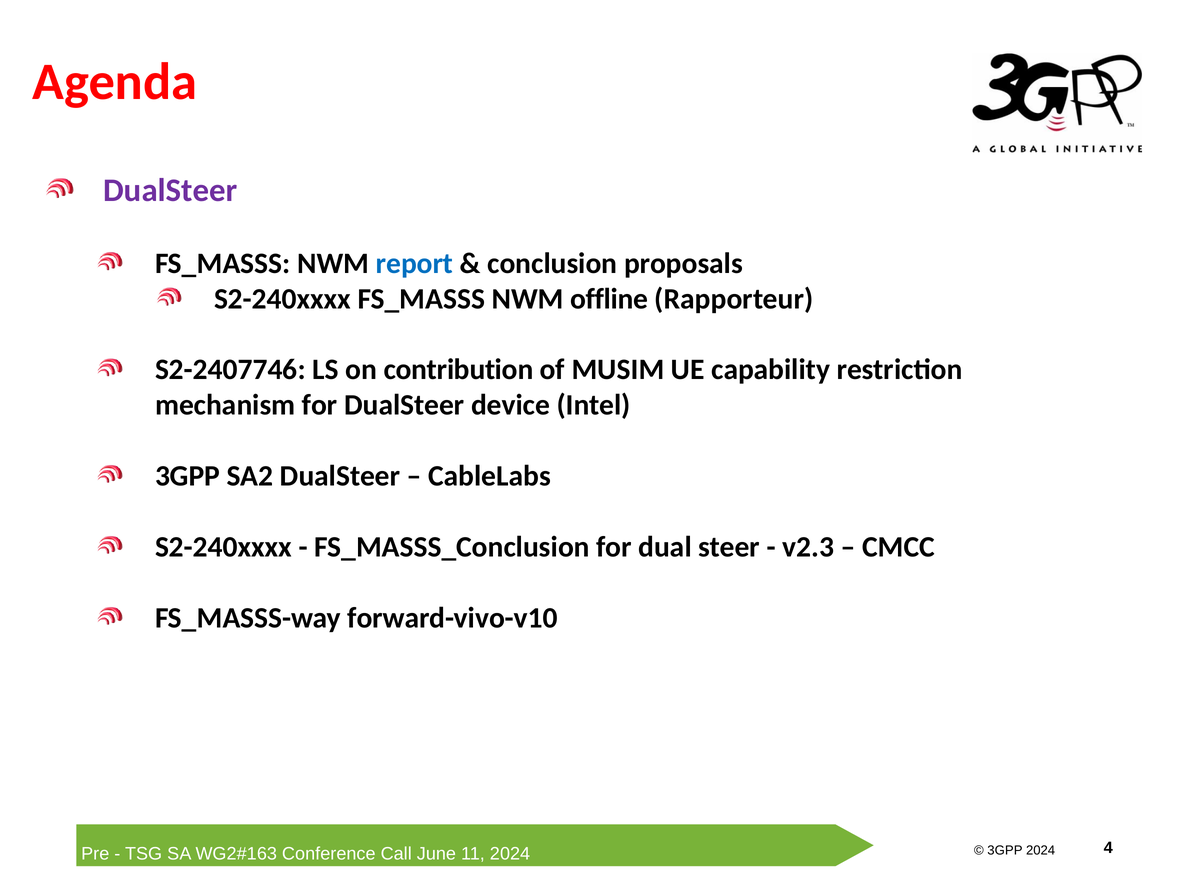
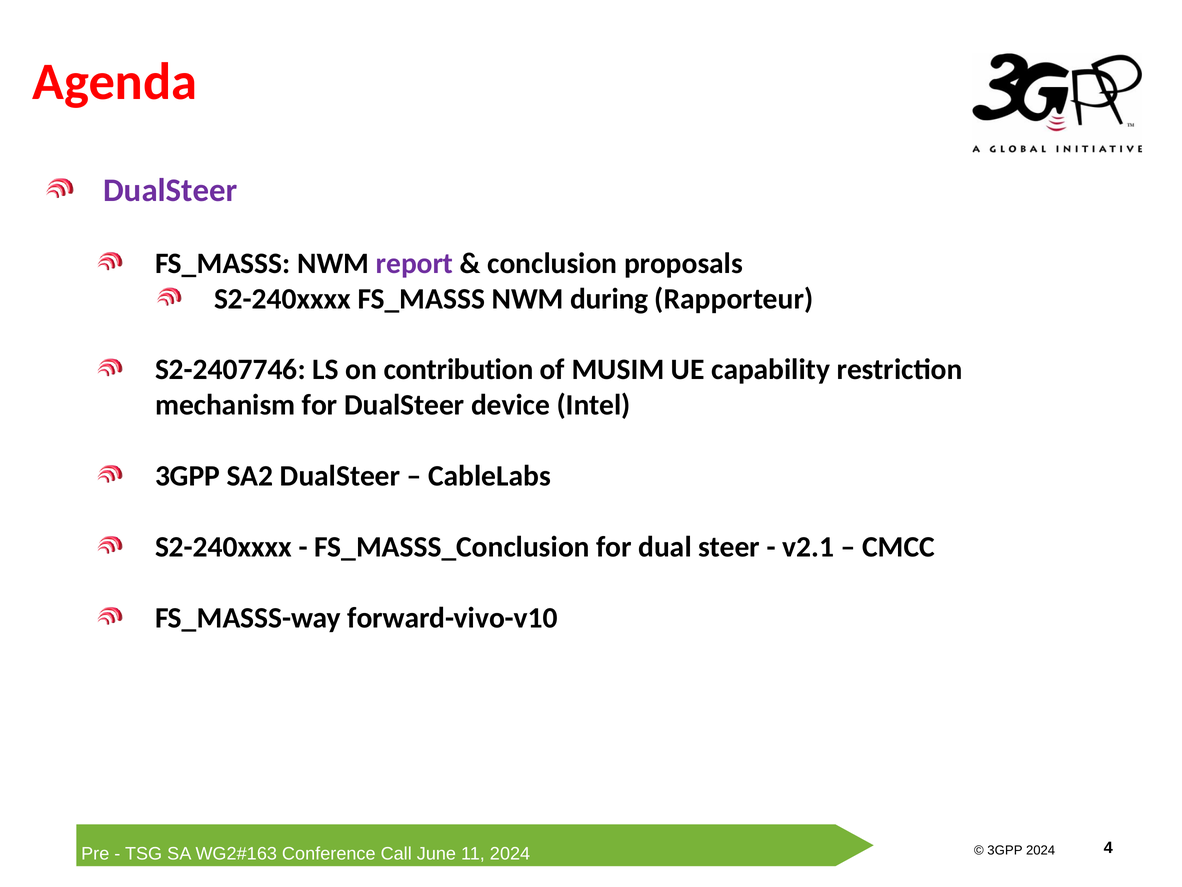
report colour: blue -> purple
offline: offline -> during
v2.3: v2.3 -> v2.1
